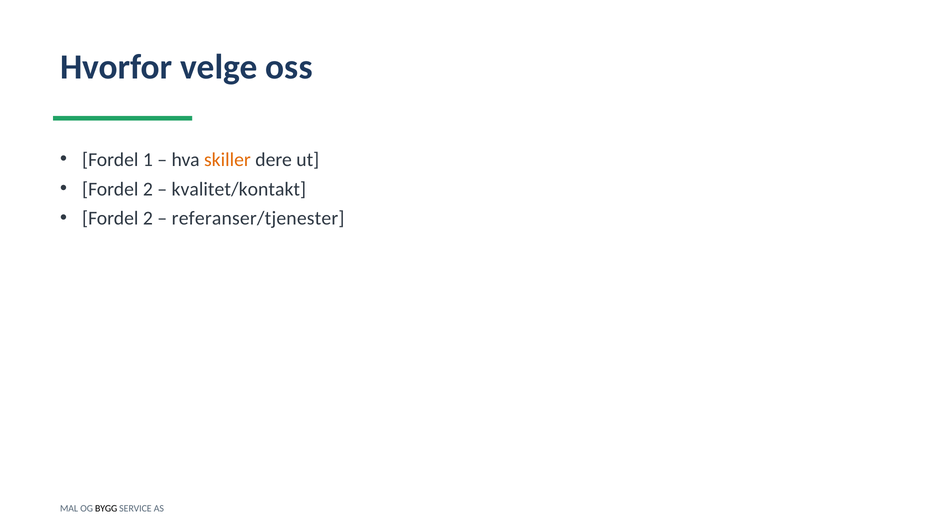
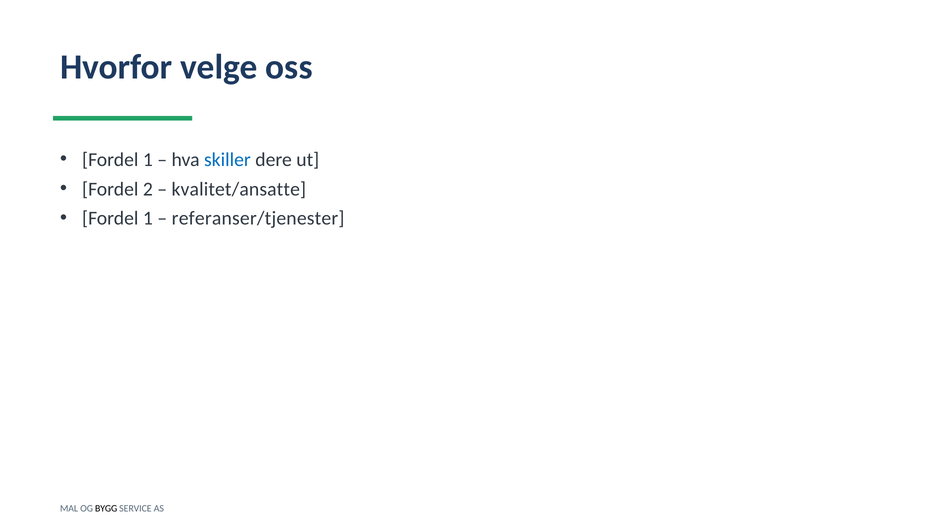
skiller colour: orange -> blue
kvalitet/kontakt: kvalitet/kontakt -> kvalitet/ansatte
2 at (148, 219): 2 -> 1
